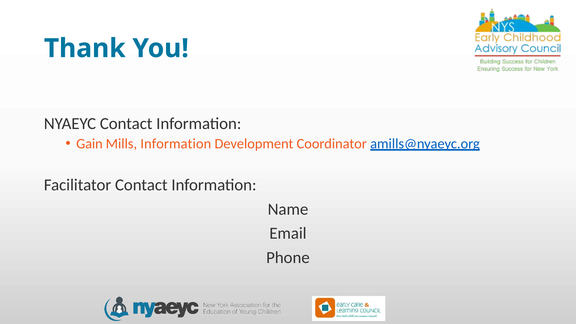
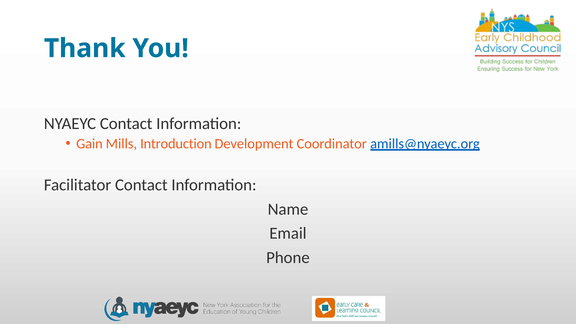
Mills Information: Information -> Introduction
